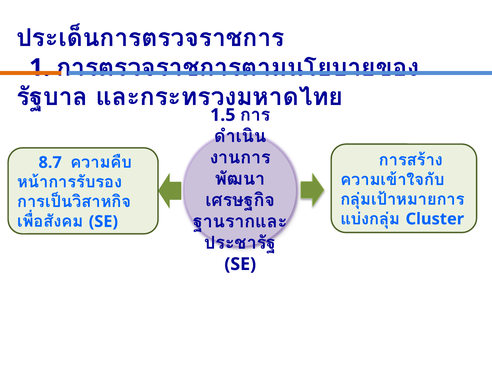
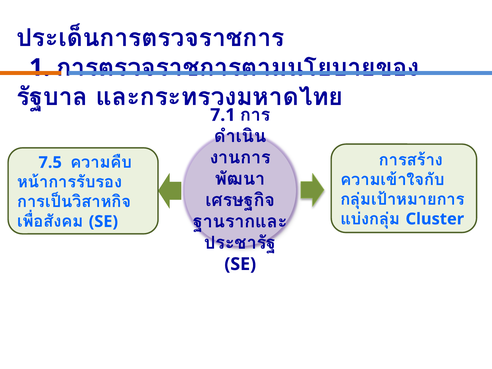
1.5: 1.5 -> 7.1
8.7: 8.7 -> 7.5
